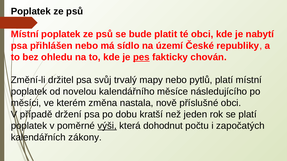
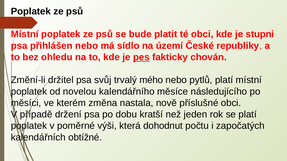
nabytí: nabytí -> stupni
mapy: mapy -> mého
výši underline: present -> none
zákony: zákony -> obtížné
